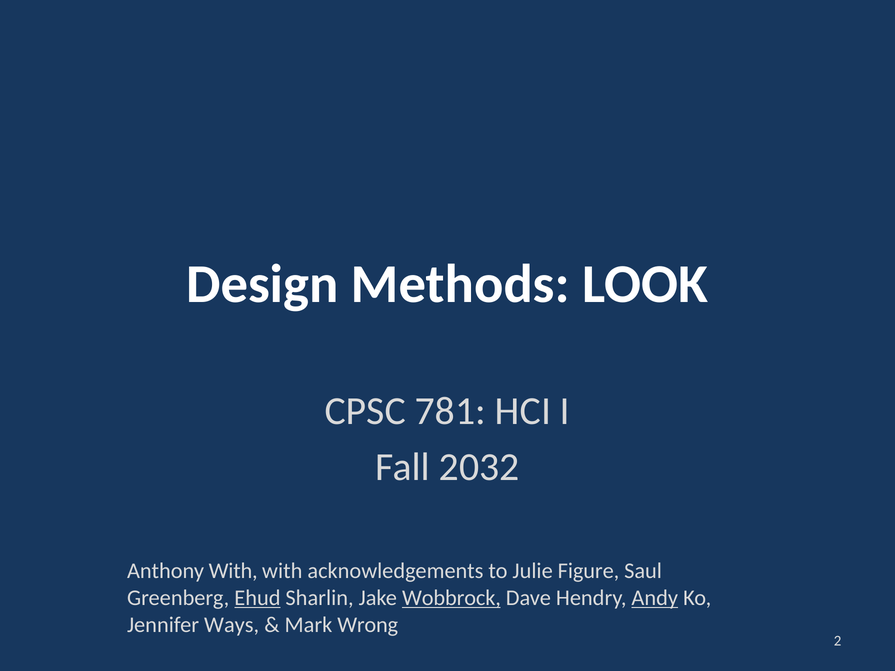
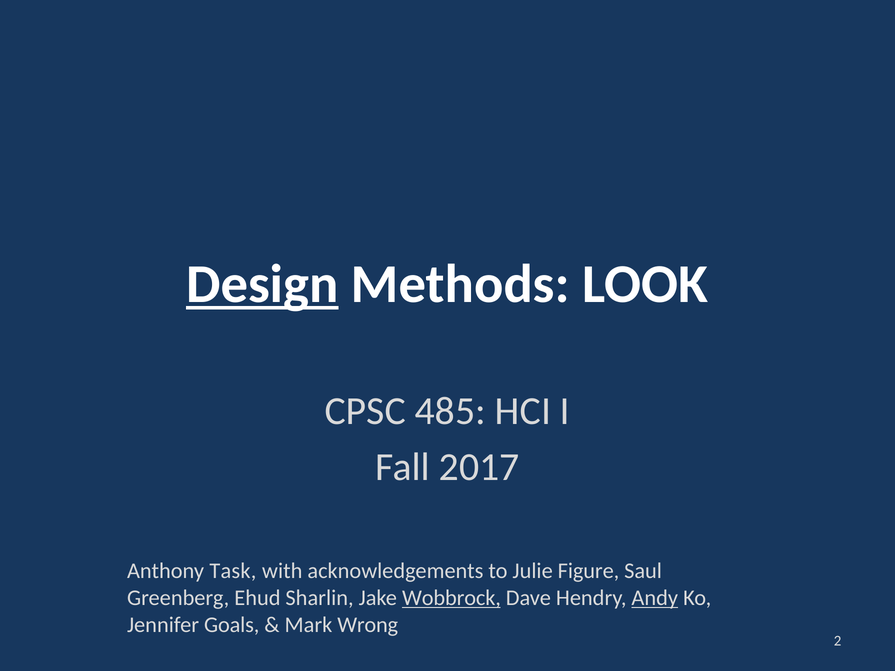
Design underline: none -> present
781: 781 -> 485
2032: 2032 -> 2017
Anthony With: With -> Task
Ehud underline: present -> none
Ways: Ways -> Goals
